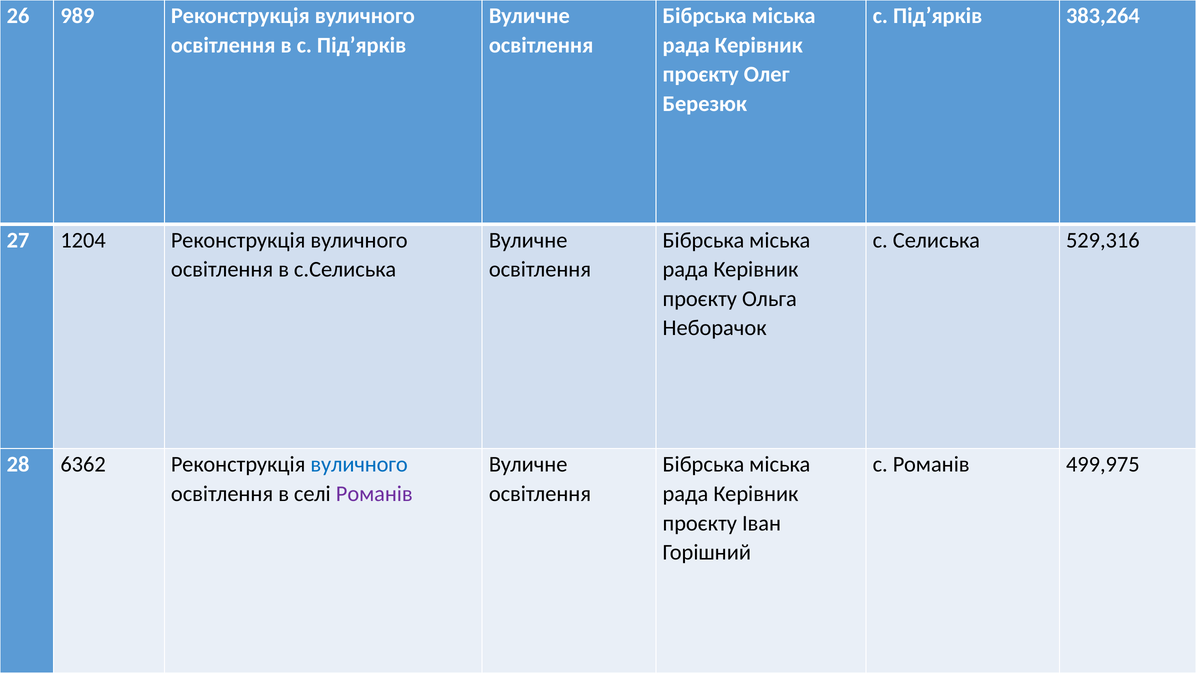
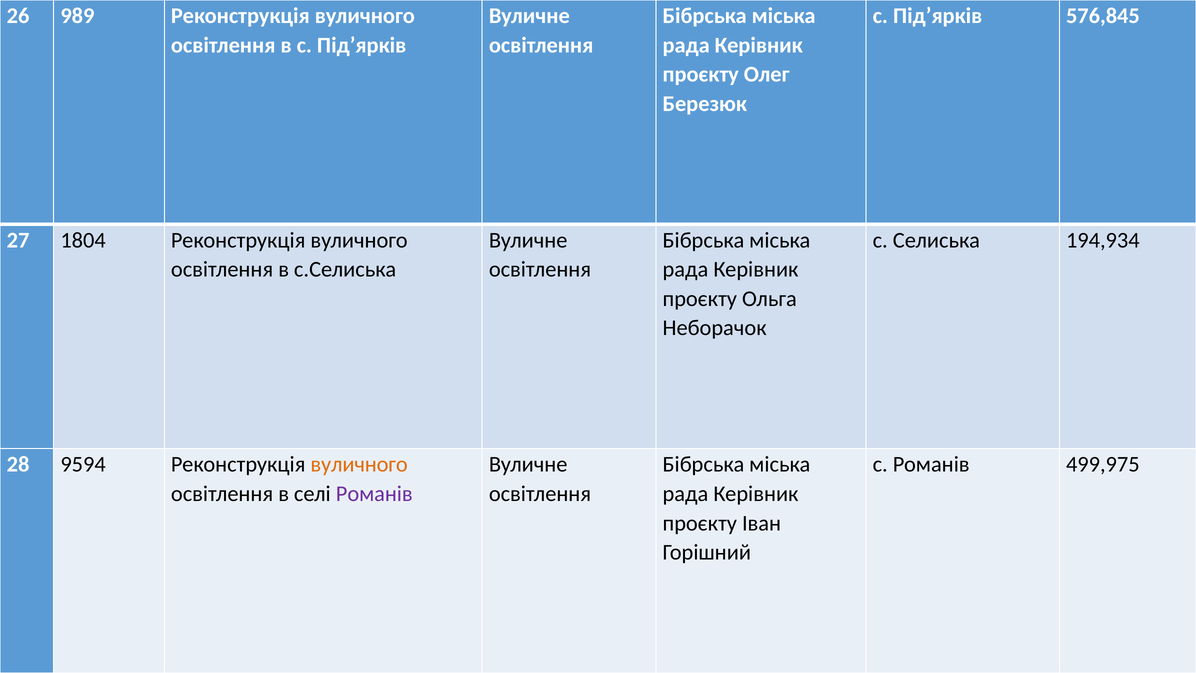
383,264: 383,264 -> 576,845
1204: 1204 -> 1804
529,316: 529,316 -> 194,934
6362: 6362 -> 9594
вуличного at (359, 464) colour: blue -> orange
